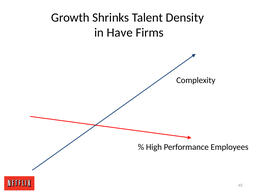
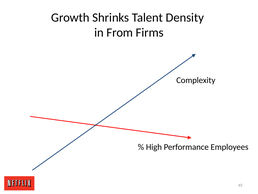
Have: Have -> From
